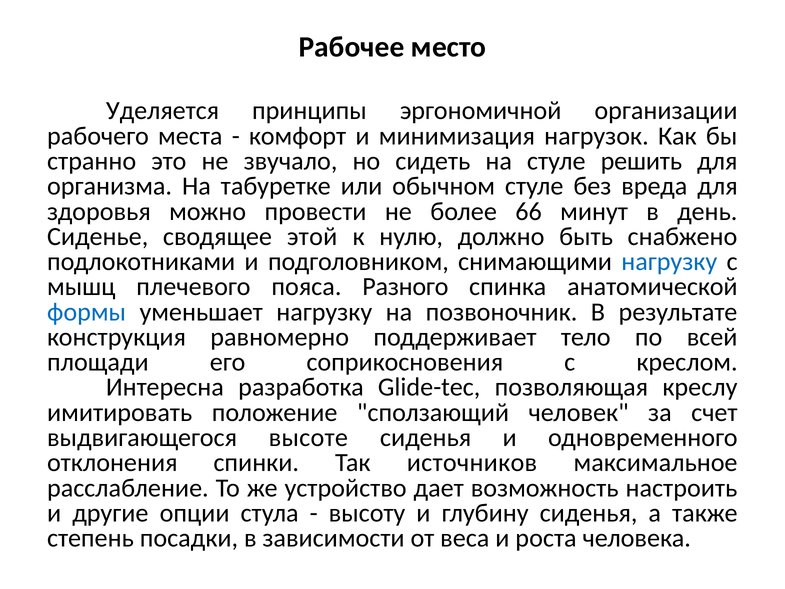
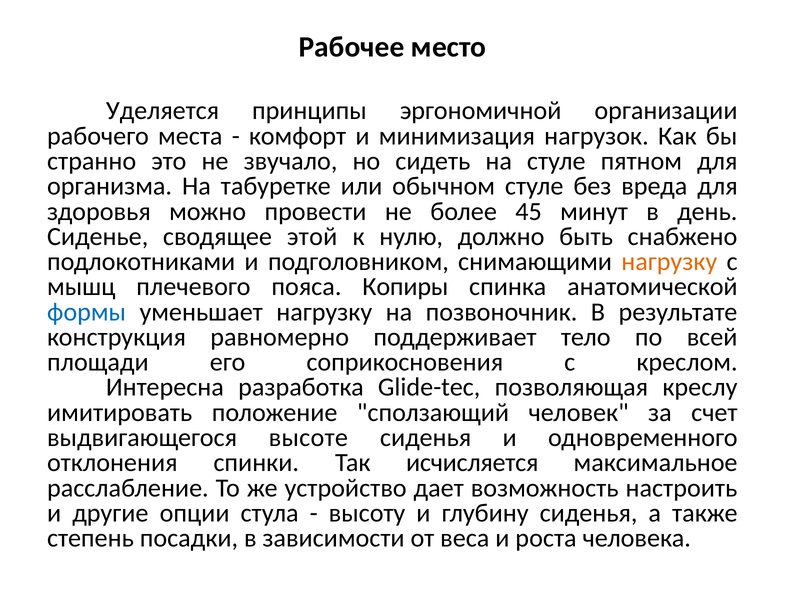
решить: решить -> пятном
66: 66 -> 45
нагрузку at (669, 262) colour: blue -> orange
Разного: Разного -> Копиры
источников: источников -> исчисляется
